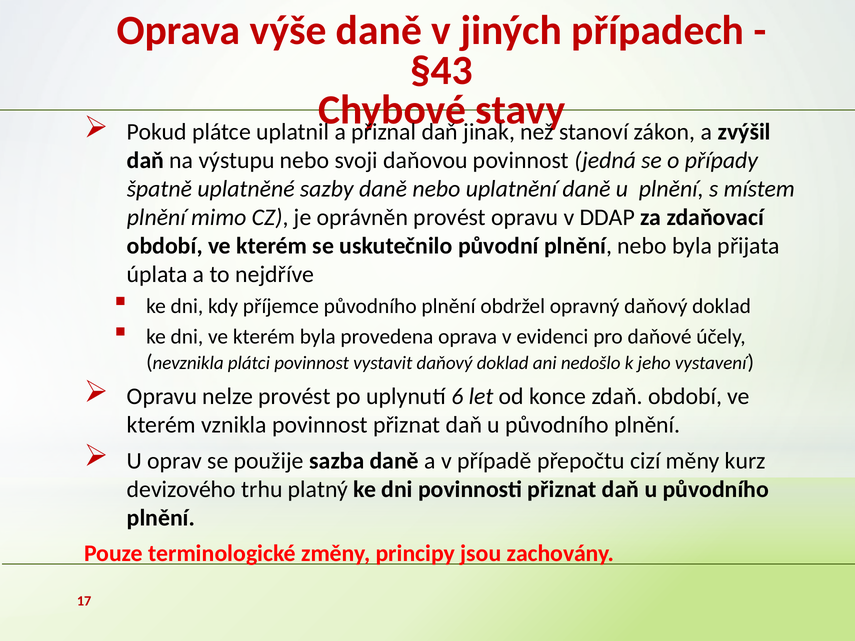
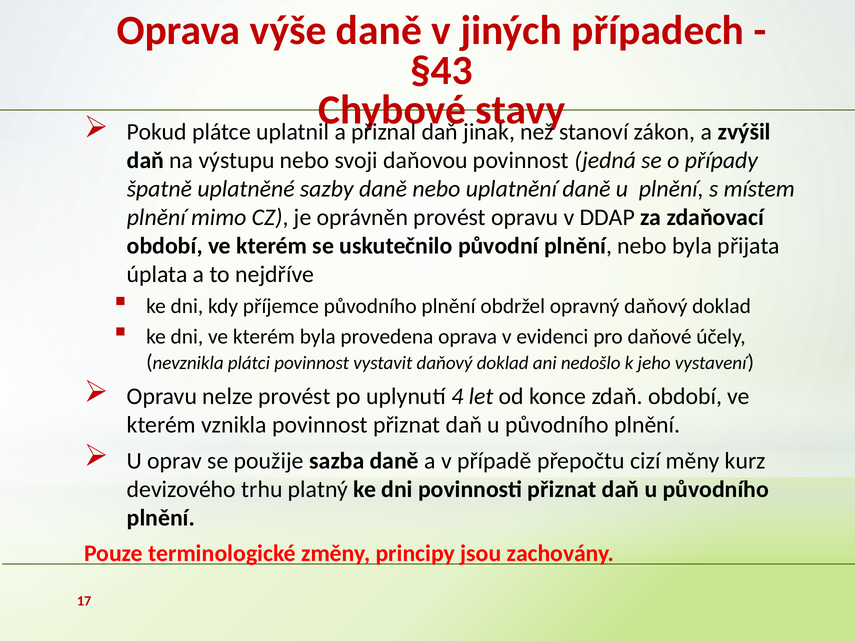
6: 6 -> 4
